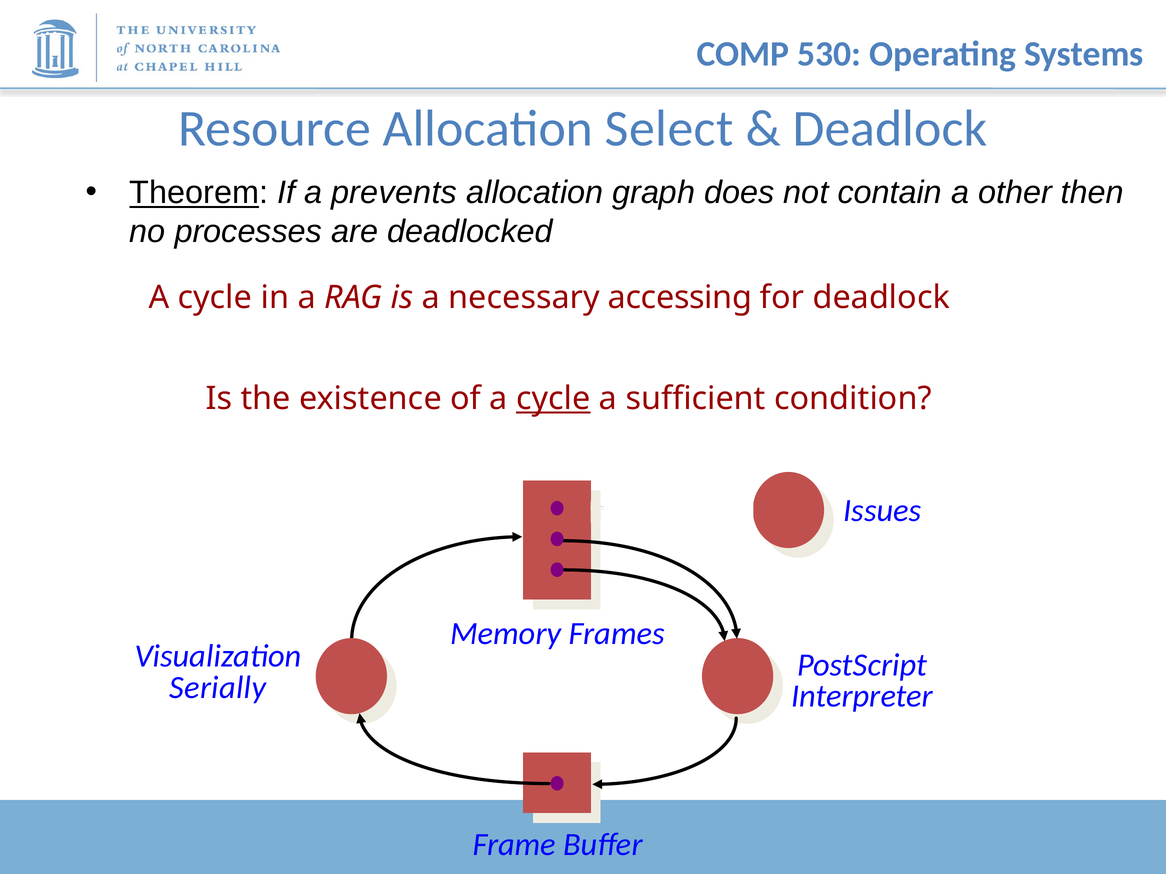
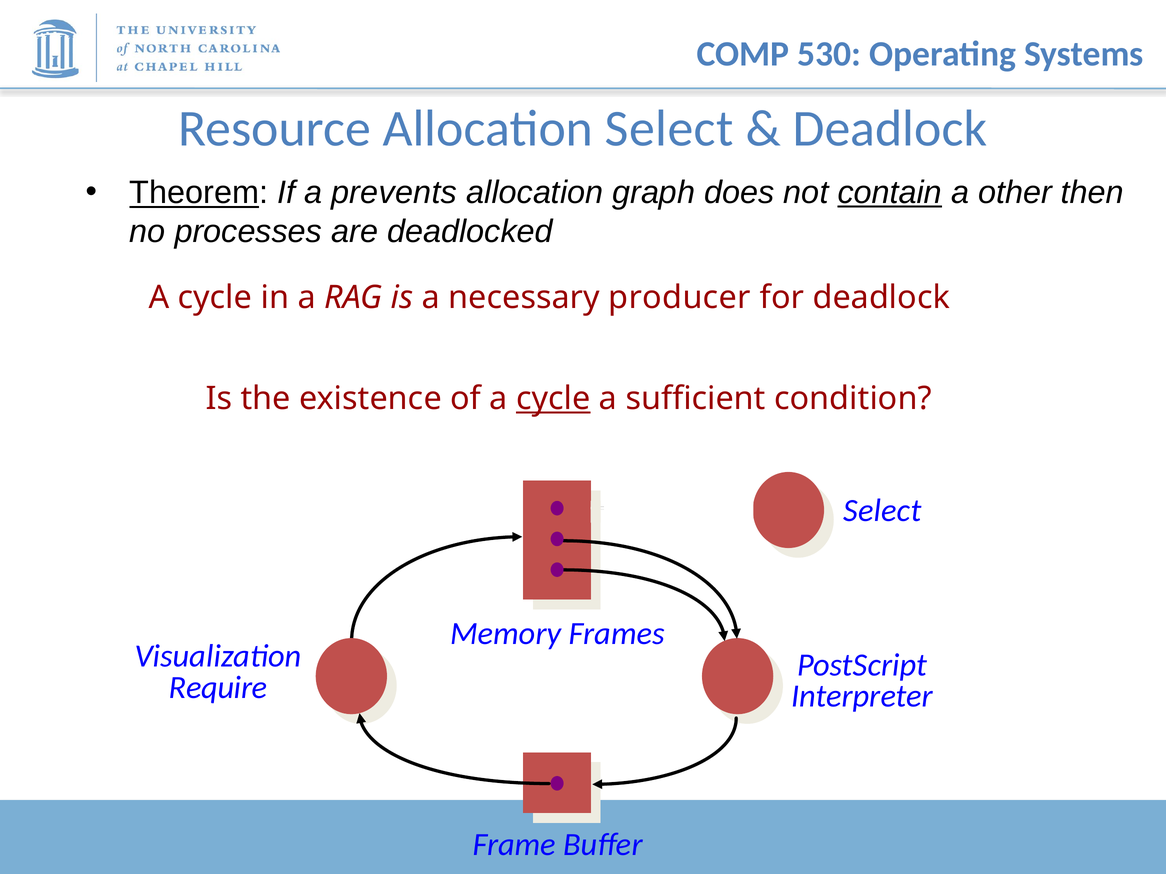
contain underline: none -> present
accessing: accessing -> producer
Issues at (882, 511): Issues -> Select
Serially: Serially -> Require
